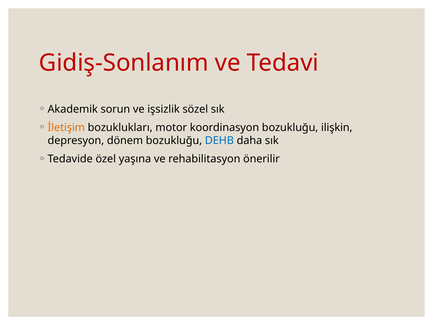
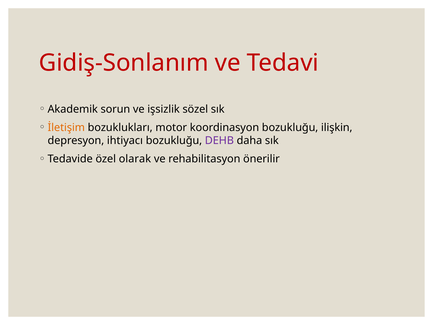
dönem: dönem -> ihtiyacı
DEHB colour: blue -> purple
yaşına: yaşına -> olarak
